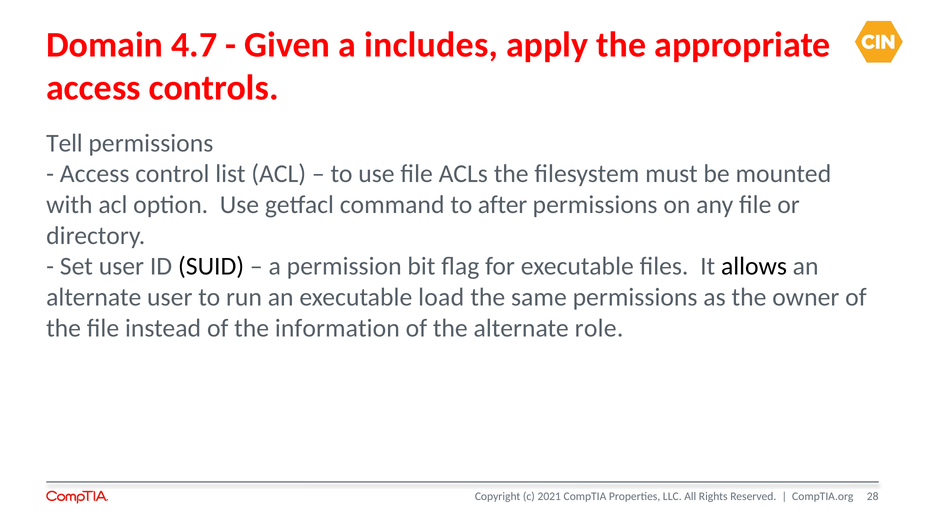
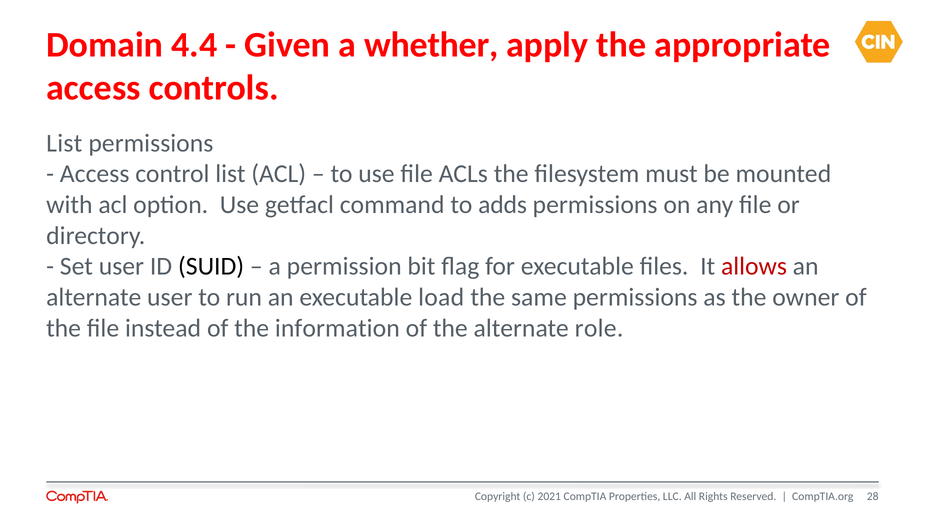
4.7: 4.7 -> 4.4
includes: includes -> whether
Tell at (64, 143): Tell -> List
after: after -> adds
allows colour: black -> red
